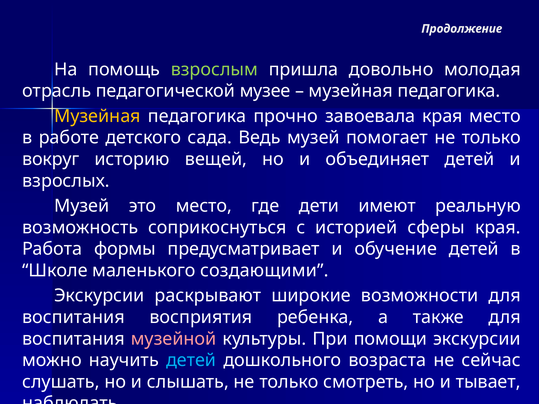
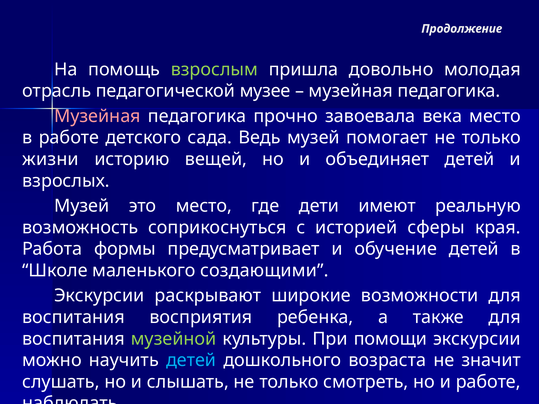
Музейная at (97, 116) colour: yellow -> pink
завоевала края: края -> века
вокруг: вокруг -> жизни
музейной colour: pink -> light green
сейчас: сейчас -> значит
и тывает: тывает -> работе
